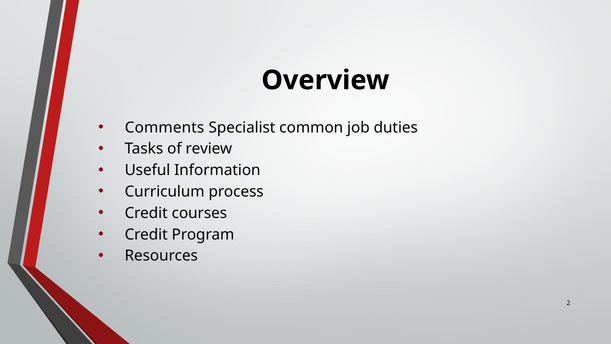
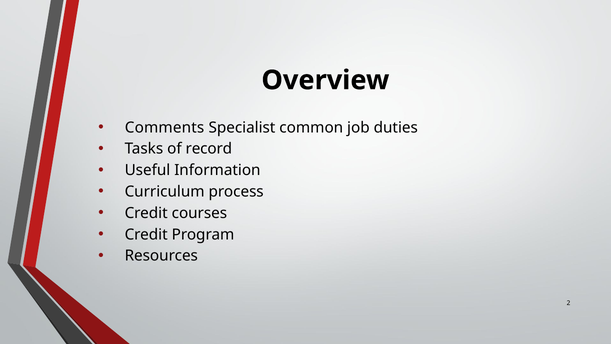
review: review -> record
